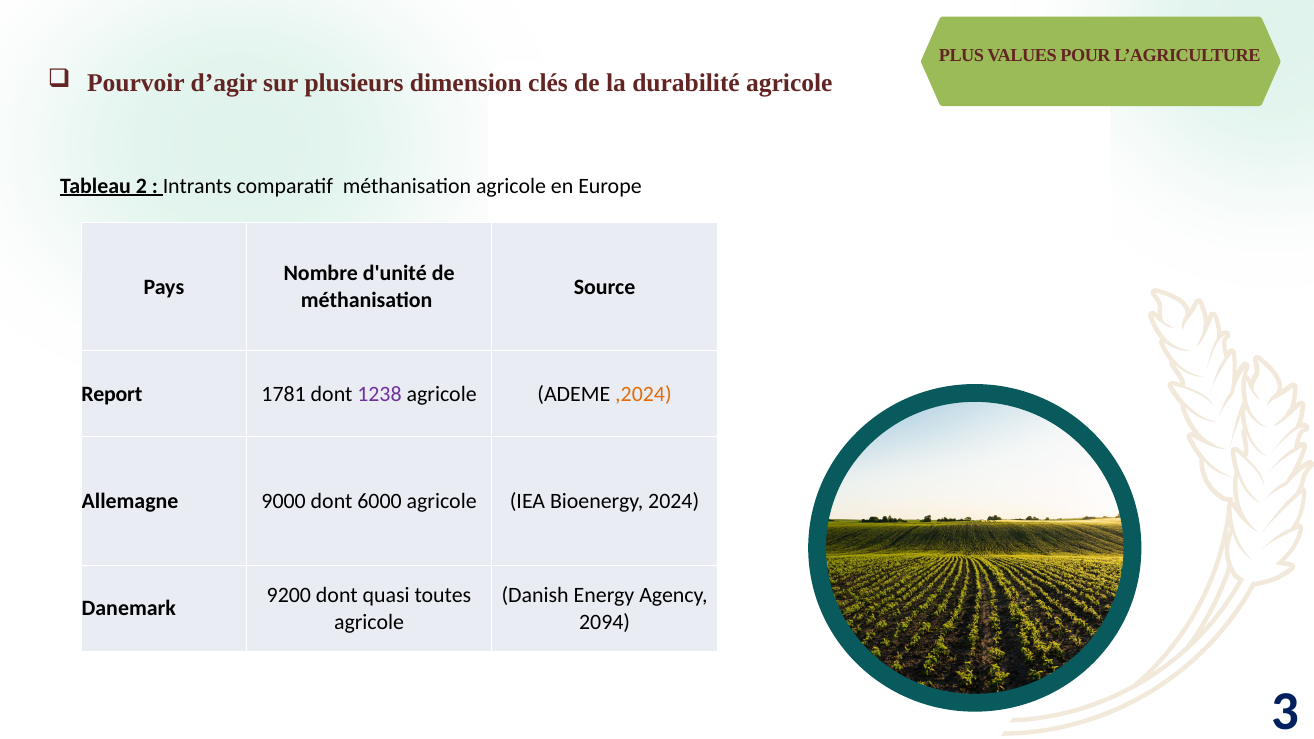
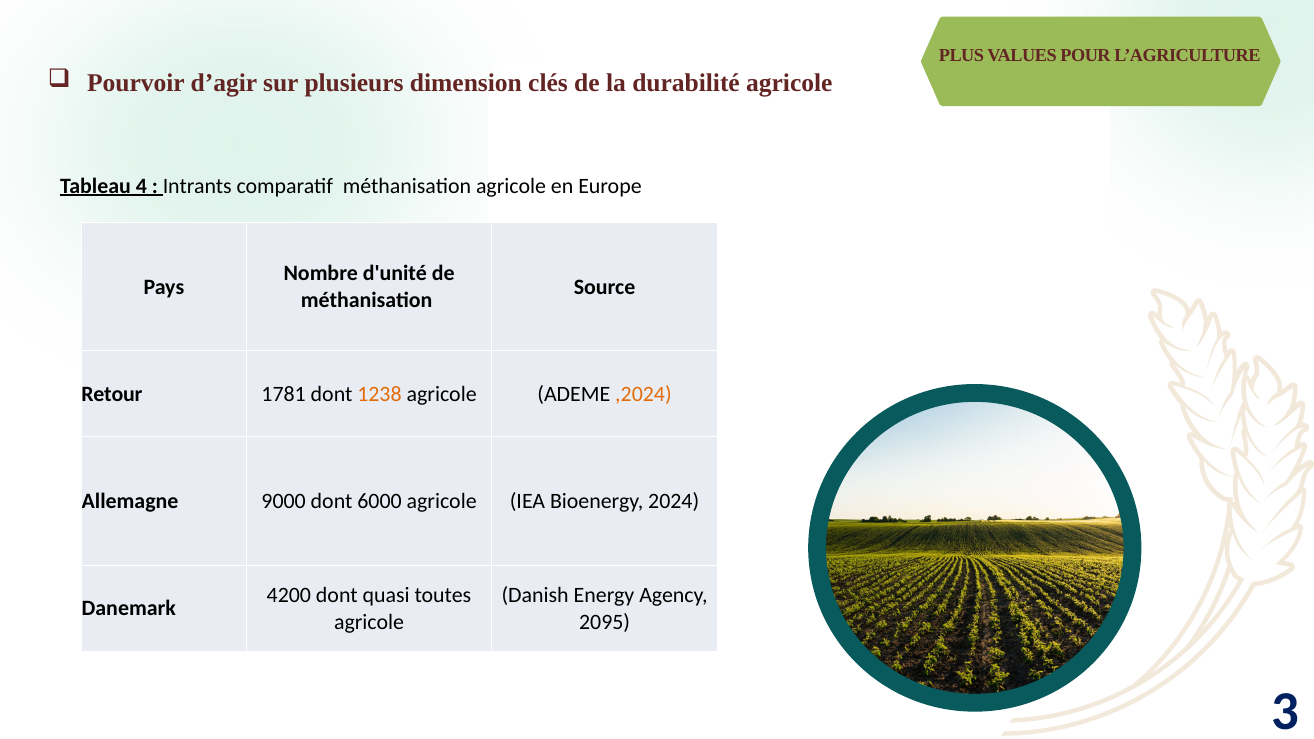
2: 2 -> 4
Report: Report -> Retour
1238 colour: purple -> orange
9200: 9200 -> 4200
2094: 2094 -> 2095
